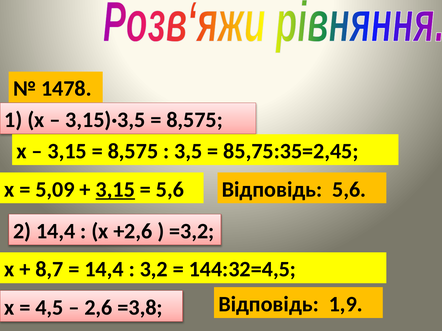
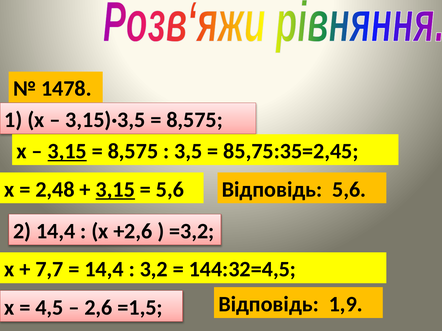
3,15 at (67, 151) underline: none -> present
5,09: 5,09 -> 2,48
8,7: 8,7 -> 7,7
=3,8: =3,8 -> =1,5
